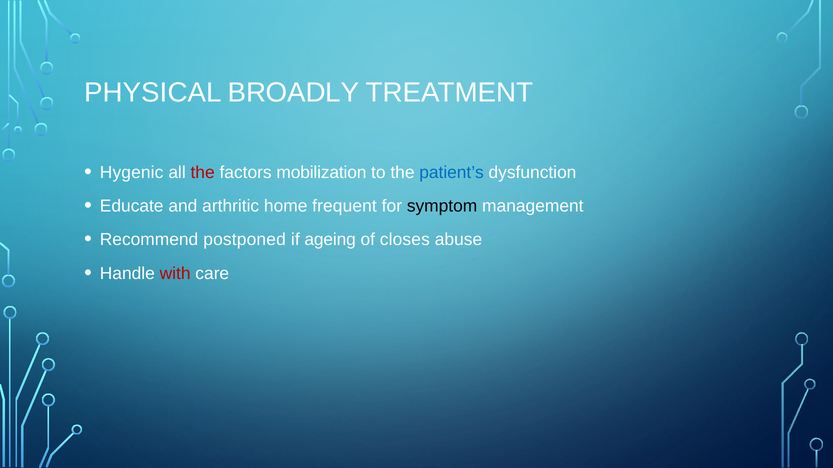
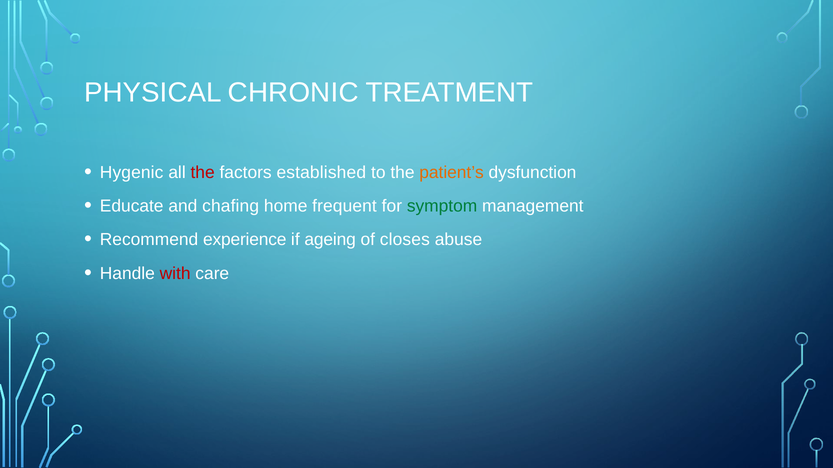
BROADLY: BROADLY -> CHRONIC
mobilization: mobilization -> established
patient’s colour: blue -> orange
arthritic: arthritic -> chafing
symptom colour: black -> green
postponed: postponed -> experience
